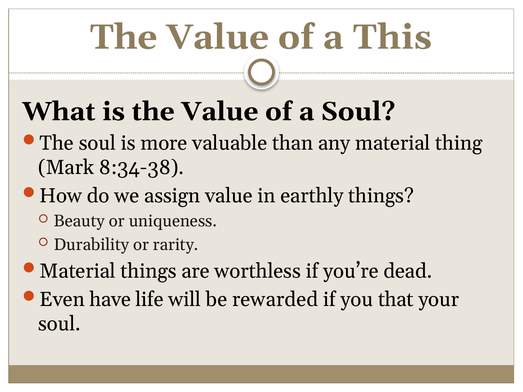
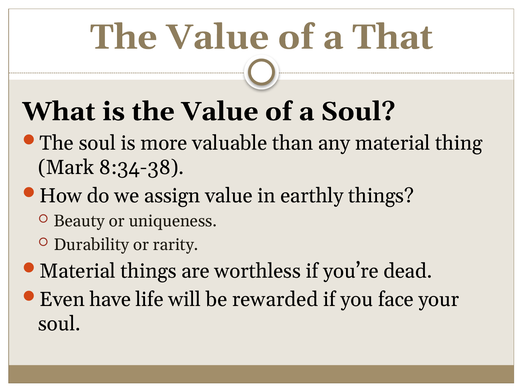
This: This -> That
that: that -> face
